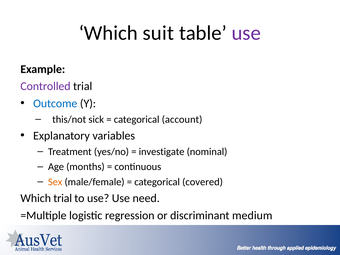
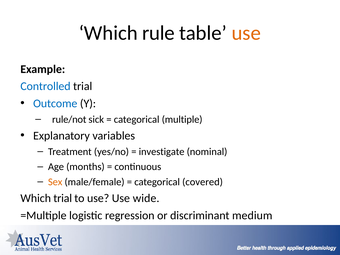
suit: suit -> rule
use at (246, 33) colour: purple -> orange
Controlled colour: purple -> blue
this/not: this/not -> rule/not
account: account -> multiple
need: need -> wide
